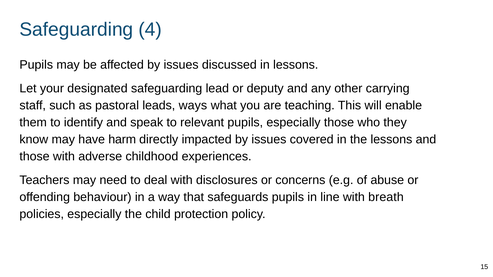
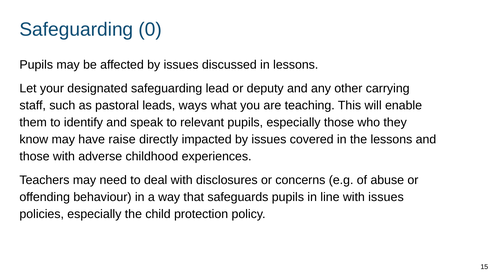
4: 4 -> 0
harm: harm -> raise
with breath: breath -> issues
